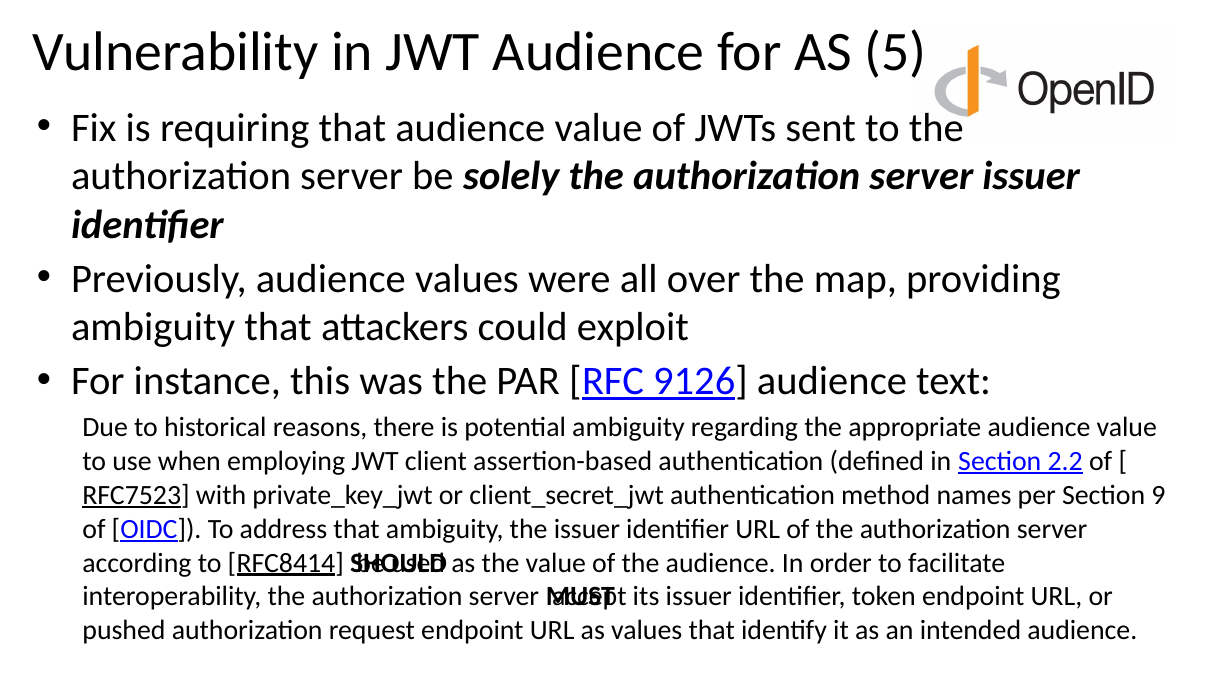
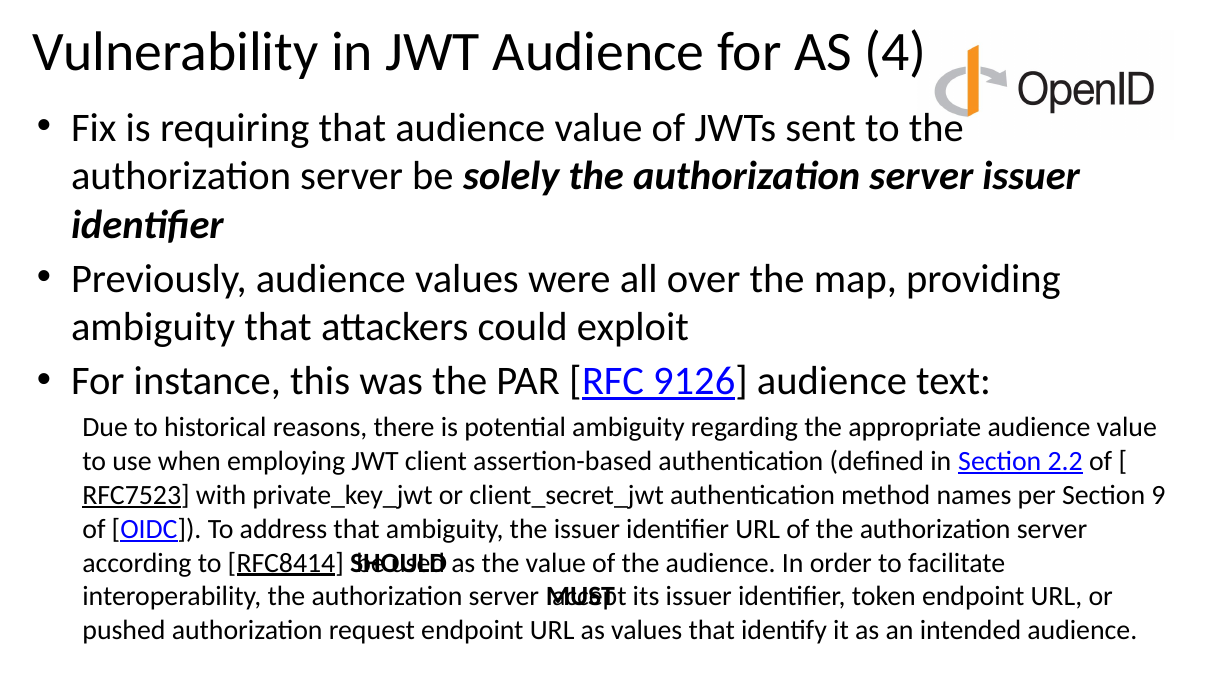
5: 5 -> 4
